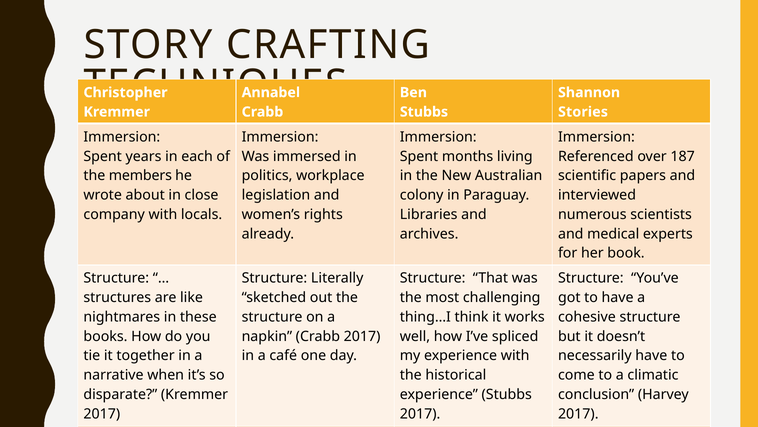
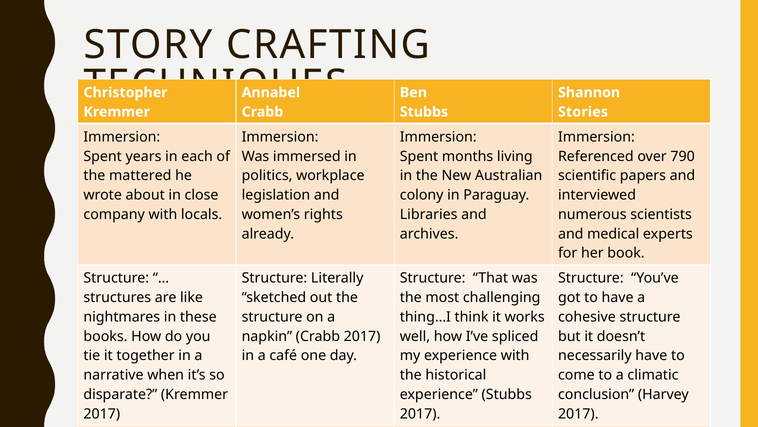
187: 187 -> 790
members: members -> mattered
